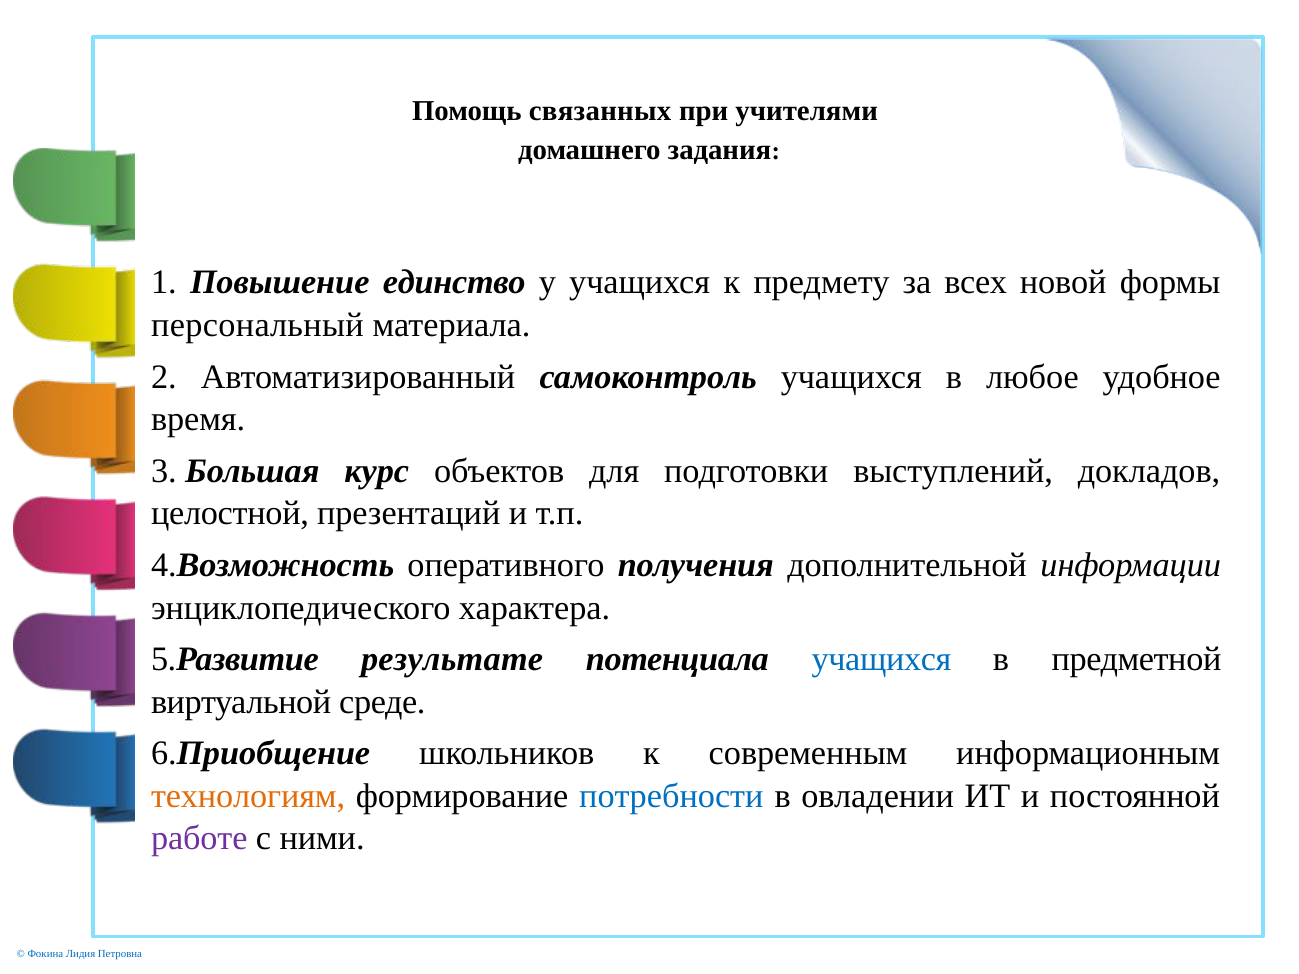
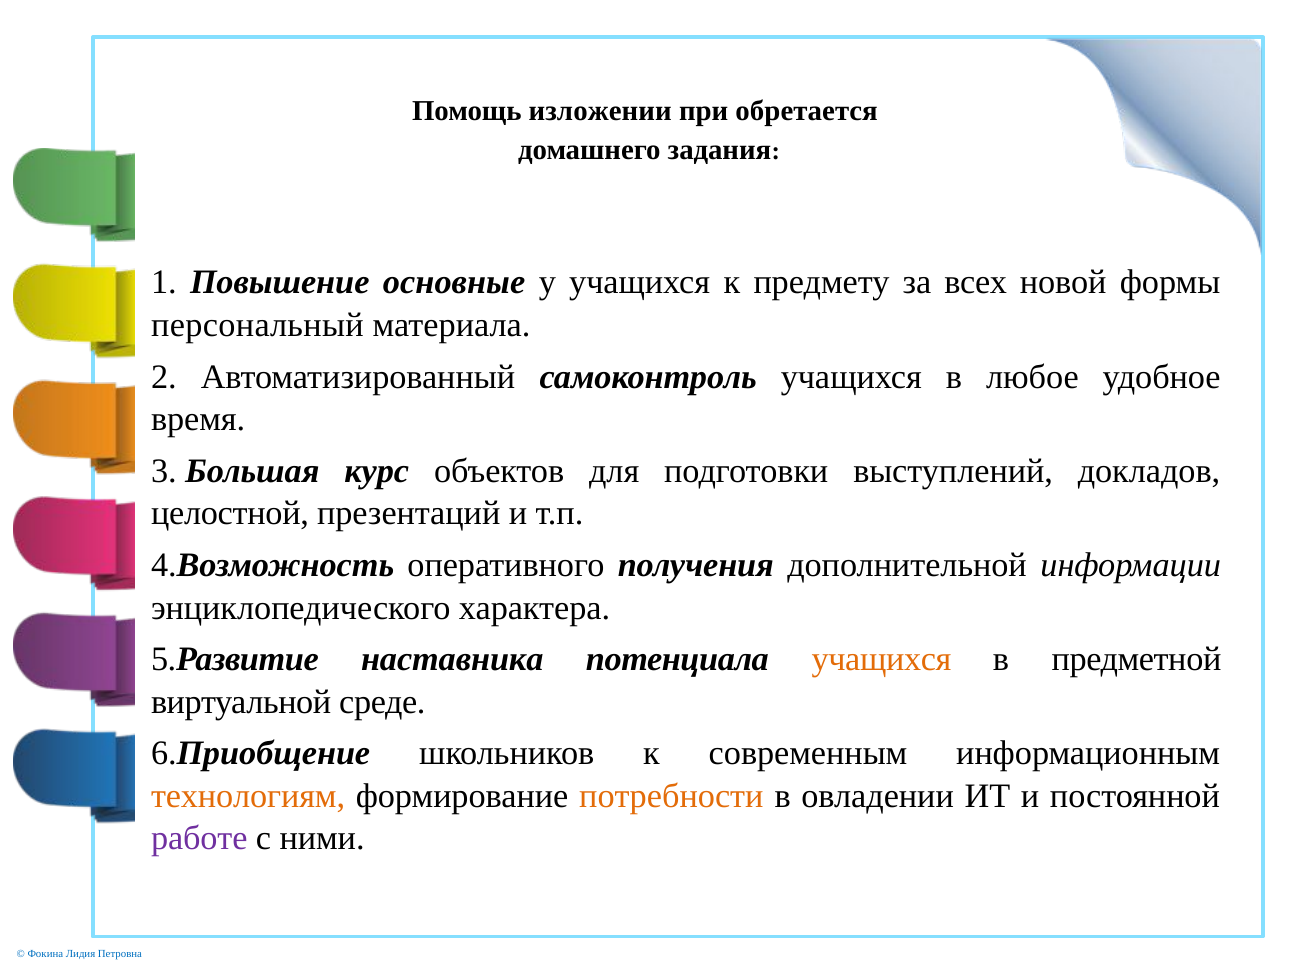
связанных: связанных -> изложении
учителями: учителями -> обретается
единство: единство -> основные
результате: результате -> наставника
учащихся at (881, 660) colour: blue -> orange
потребности colour: blue -> orange
